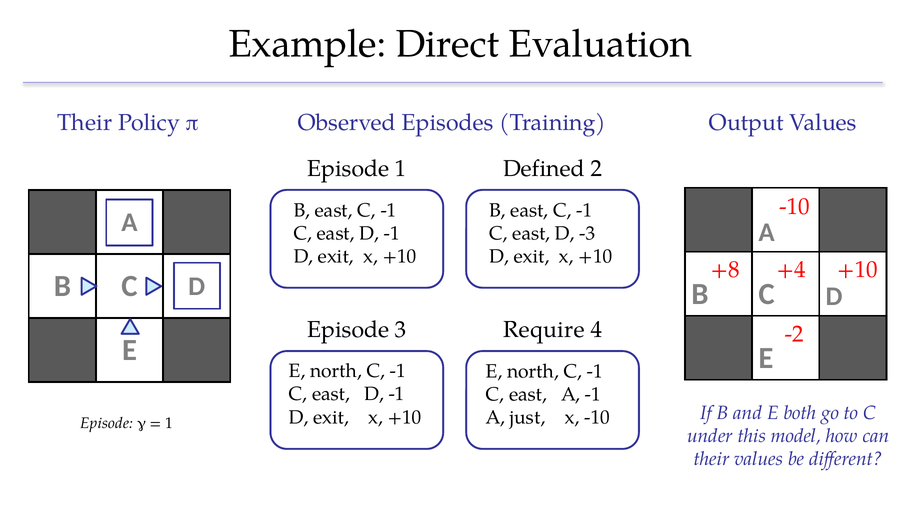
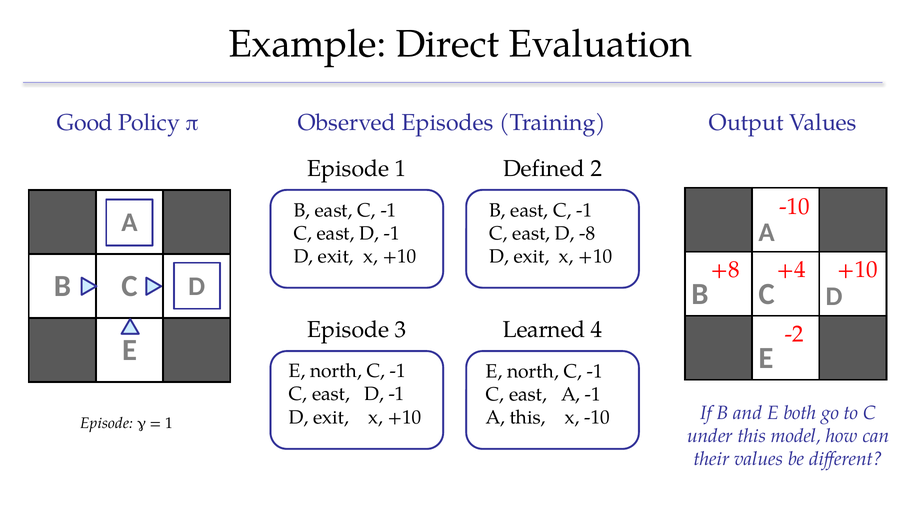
Their at (85, 122): Their -> Good
-3: -3 -> -8
Require: Require -> Learned
A just: just -> this
